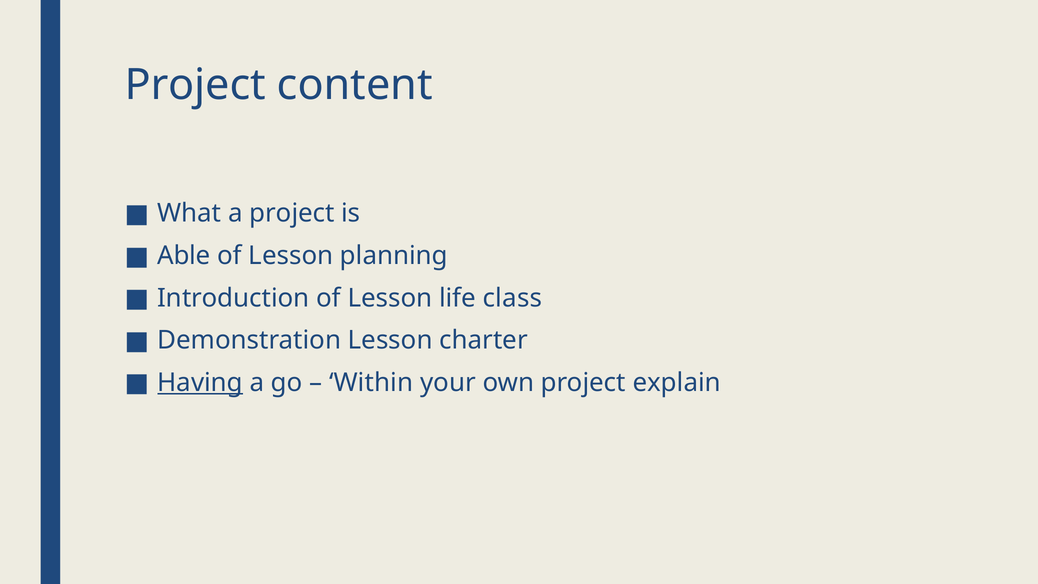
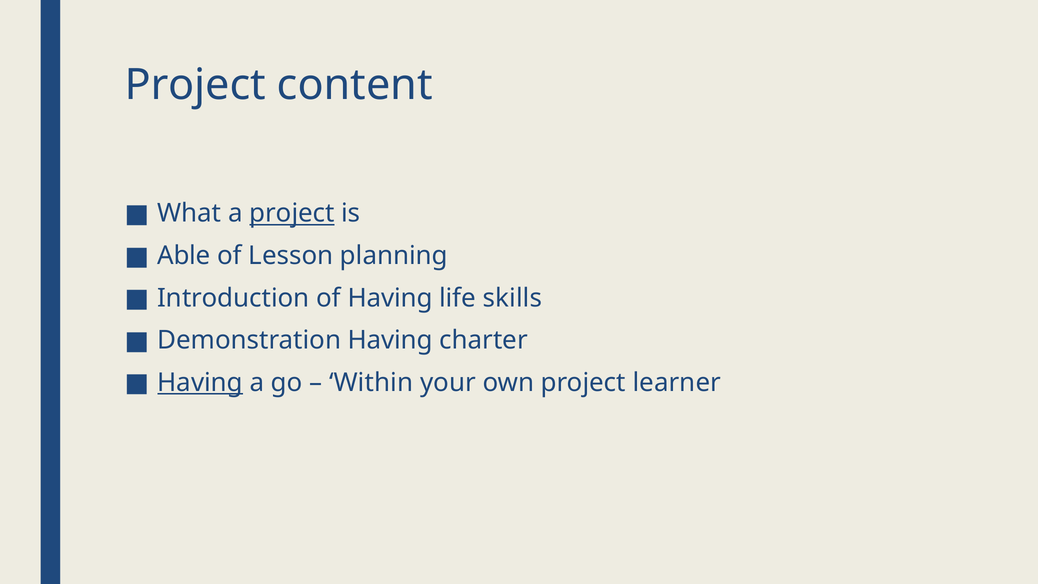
project at (292, 213) underline: none -> present
Introduction of Lesson: Lesson -> Having
class: class -> skills
Demonstration Lesson: Lesson -> Having
explain: explain -> learner
